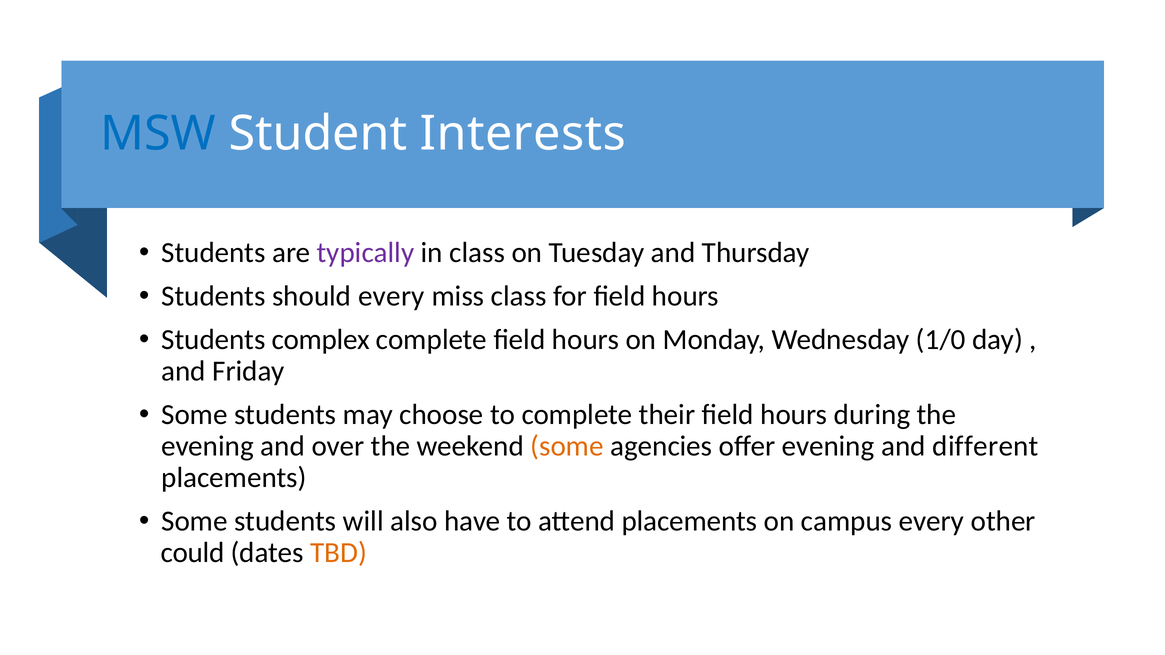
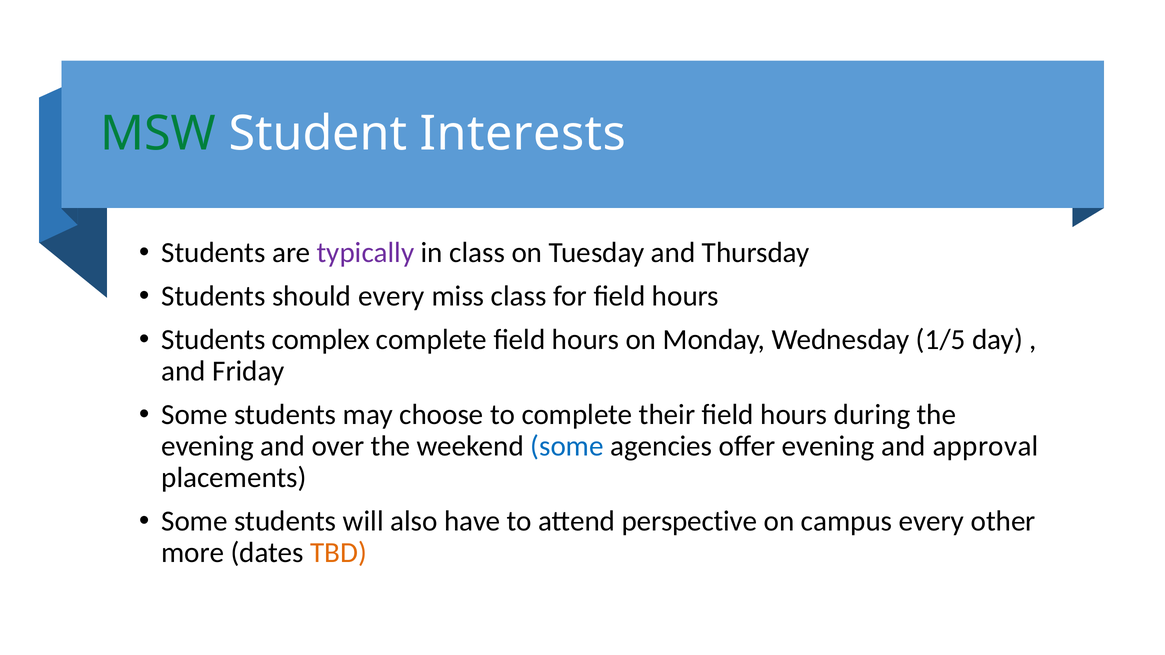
MSW colour: blue -> green
1/0: 1/0 -> 1/5
some at (567, 446) colour: orange -> blue
different: different -> approval
attend placements: placements -> perspective
could: could -> more
